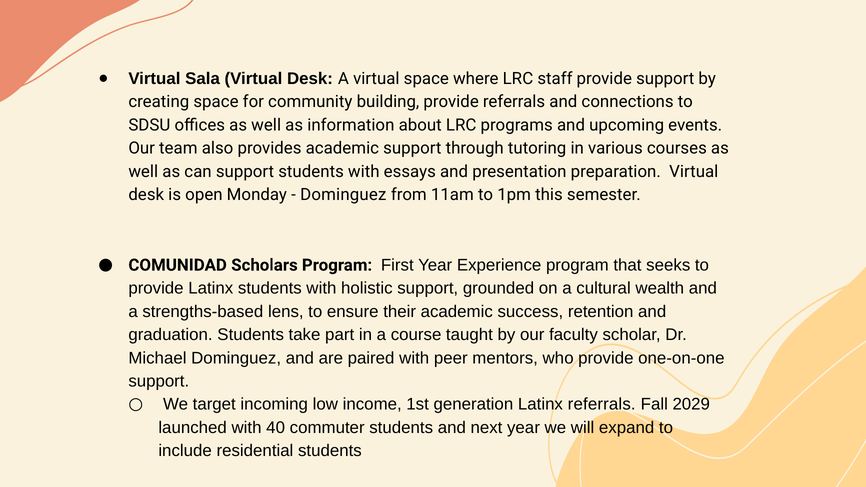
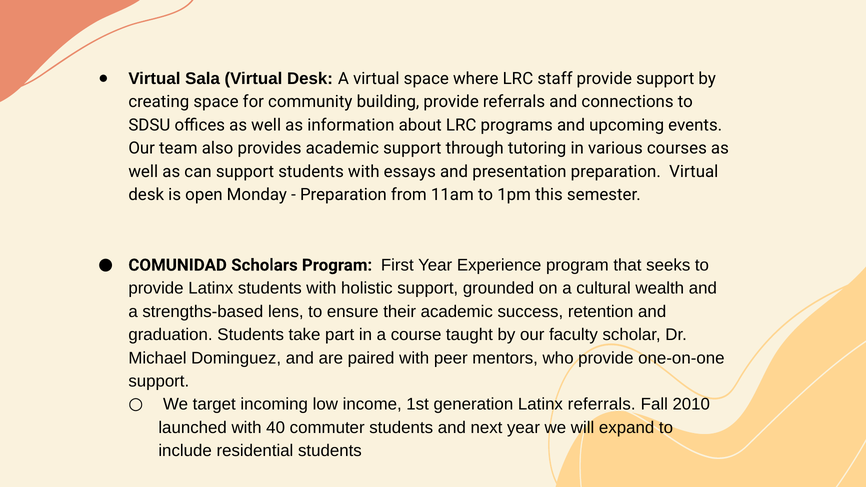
Dominguez at (343, 195): Dominguez -> Preparation
2029: 2029 -> 2010
